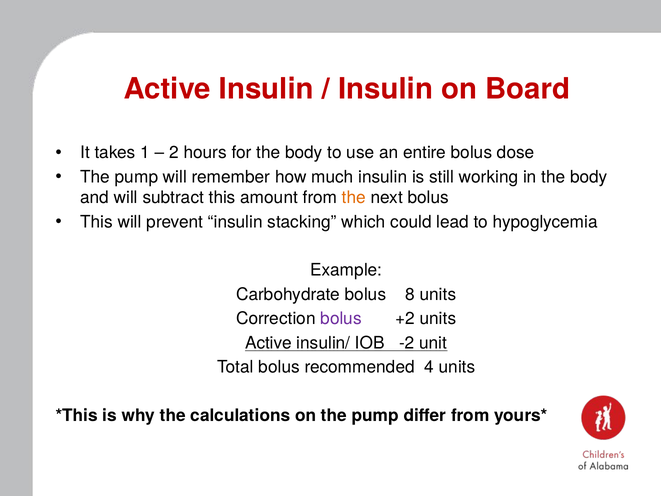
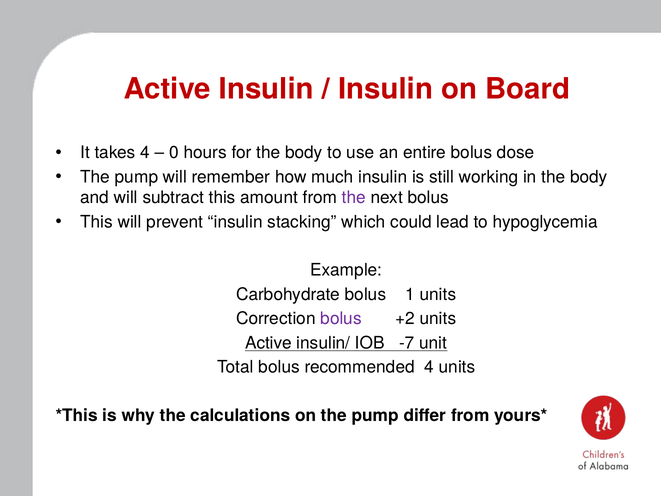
takes 1: 1 -> 4
2: 2 -> 0
the at (354, 198) colour: orange -> purple
8: 8 -> 1
-2: -2 -> -7
